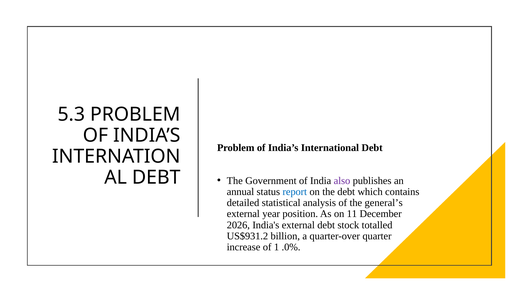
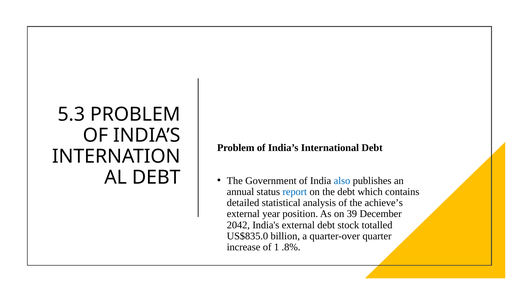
also colour: purple -> blue
general’s: general’s -> achieve’s
11: 11 -> 39
2026: 2026 -> 2042
US$931.2: US$931.2 -> US$835.0
.0%: .0% -> .8%
